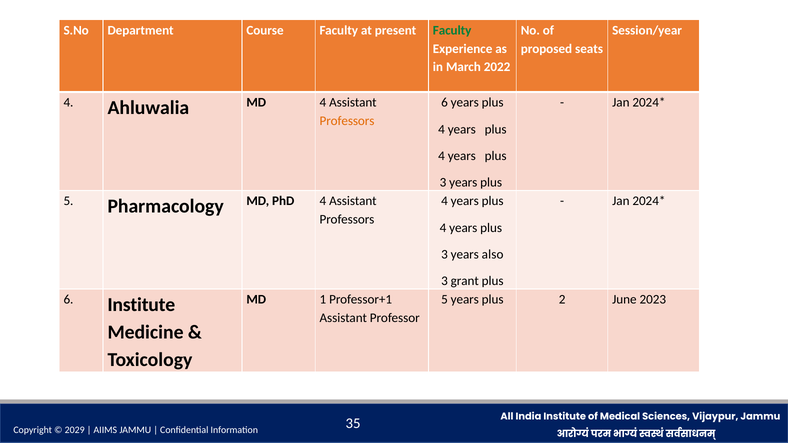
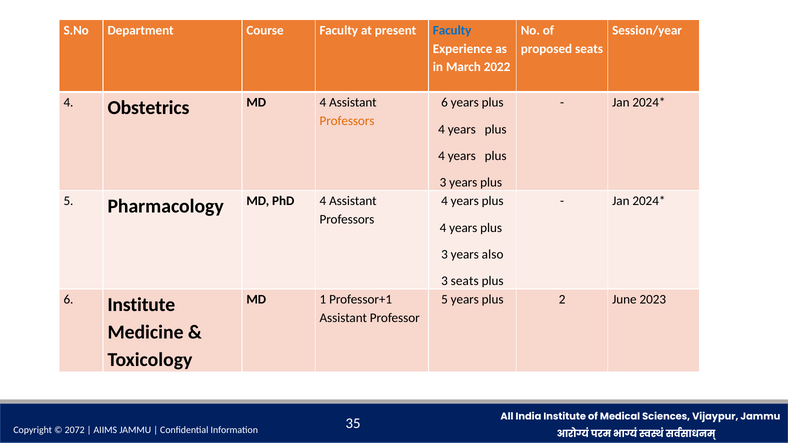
Faculty at (452, 30) colour: green -> blue
Ahluwalia: Ahluwalia -> Obstetrics
3 grant: grant -> seats
2029: 2029 -> 2072
